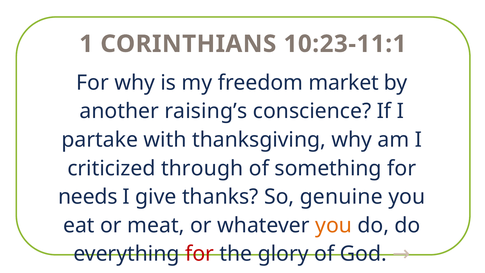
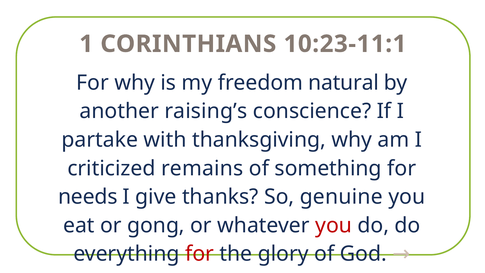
market: market -> natural
through: through -> remains
meat: meat -> gong
you at (334, 225) colour: orange -> red
